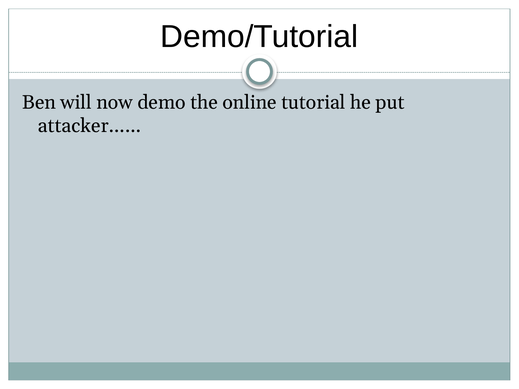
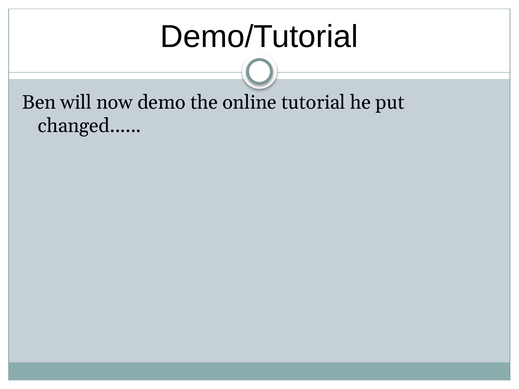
attacker: attacker -> changed
